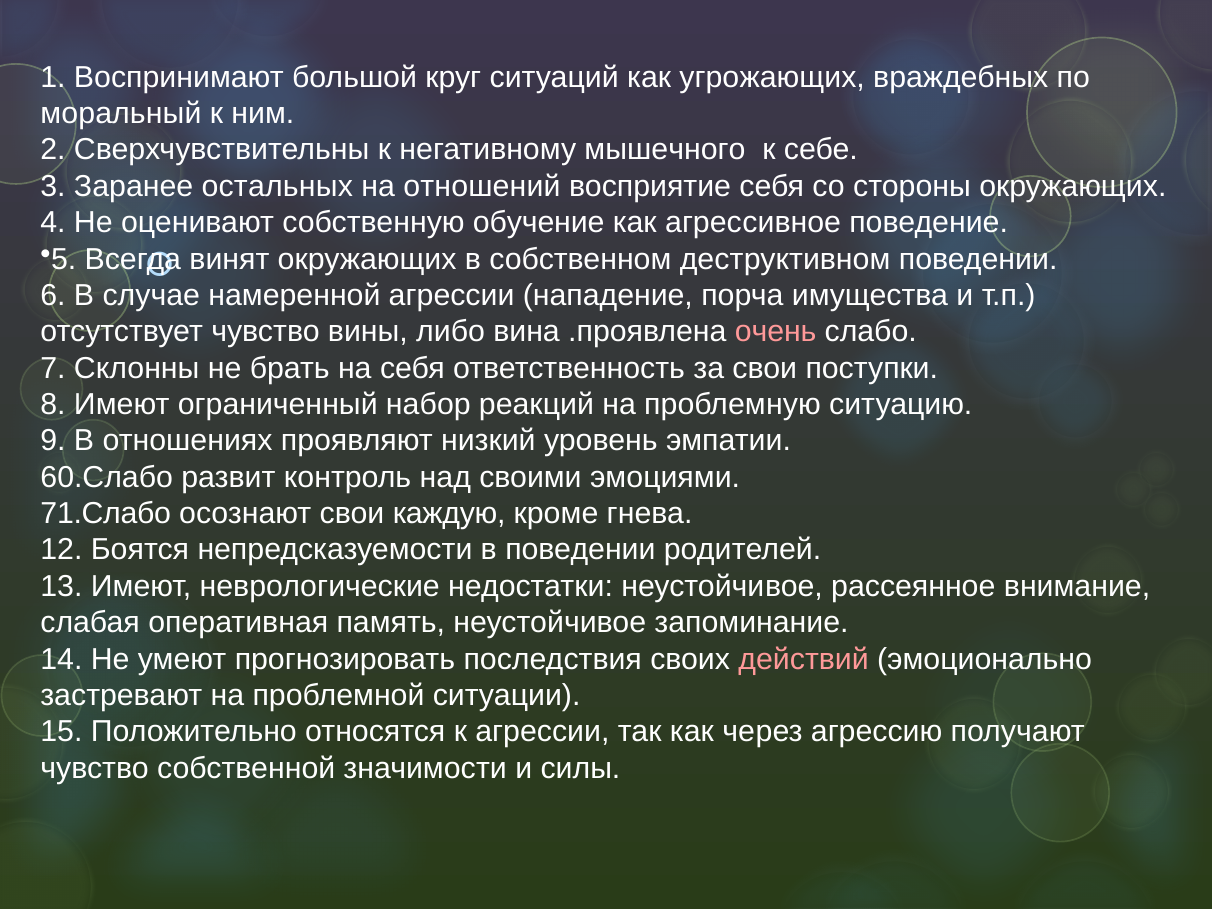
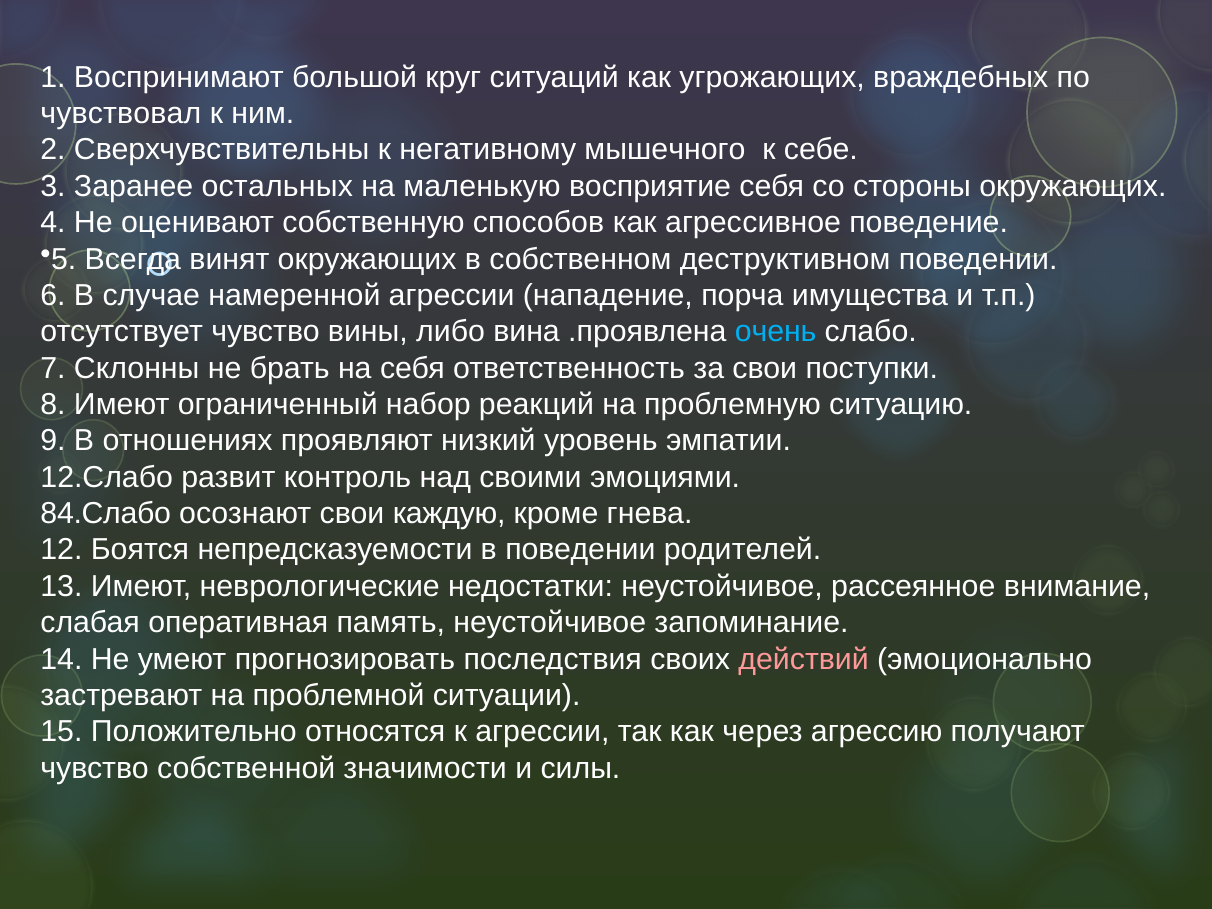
моральный: моральный -> чувствовал
отношений: отношений -> маленькую
обучение: обучение -> способов
очень colour: pink -> light blue
60.Слабо: 60.Слабо -> 12.Слабо
71.Слабо: 71.Слабо -> 84.Слабо
